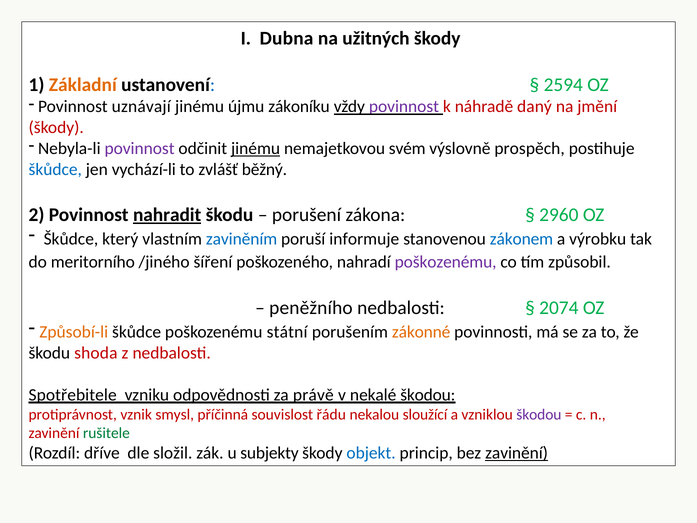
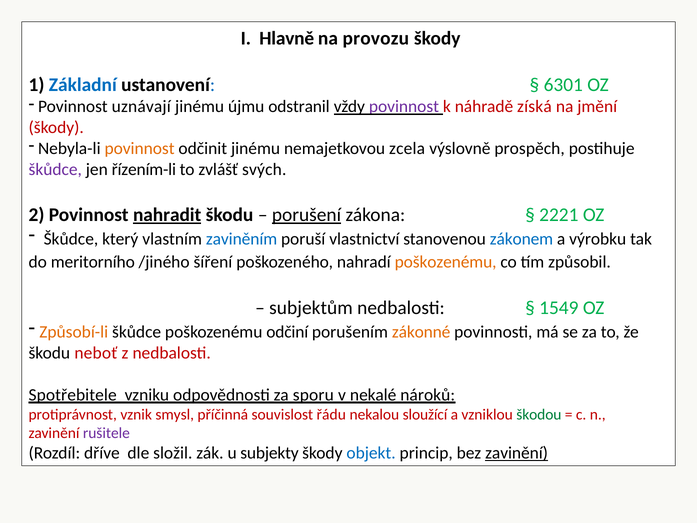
Dubna: Dubna -> Hlavně
užitných: užitných -> provozu
Základní colour: orange -> blue
2594: 2594 -> 6301
zákoníku: zákoníku -> odstranil
daný: daný -> získá
povinnost at (140, 148) colour: purple -> orange
jinému at (256, 148) underline: present -> none
svém: svém -> zcela
škůdce at (55, 169) colour: blue -> purple
vychází-li: vychází-li -> řízením-li
běžný: běžný -> svých
porušení underline: none -> present
2960: 2960 -> 2221
informuje: informuje -> vlastnictví
poškozenému at (446, 262) colour: purple -> orange
peněžního: peněžního -> subjektům
2074: 2074 -> 1549
státní: státní -> odčiní
shoda: shoda -> neboť
právě: právě -> sporu
nekalé škodou: škodou -> nároků
škodou at (539, 414) colour: purple -> green
rušitele colour: green -> purple
